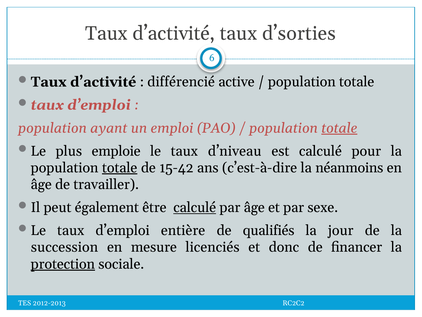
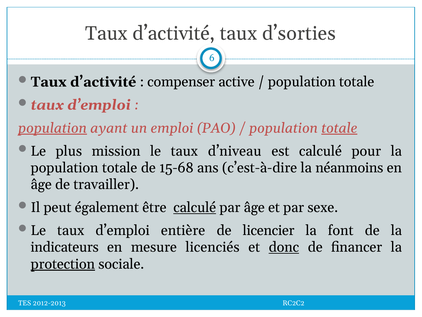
différencié: différencié -> compenser
population at (52, 128) underline: none -> present
emploie: emploie -> mission
totale at (120, 168) underline: present -> none
15-42: 15-42 -> 15-68
qualifiés: qualifiés -> licencier
jour: jour -> font
succession: succession -> indicateurs
donc underline: none -> present
